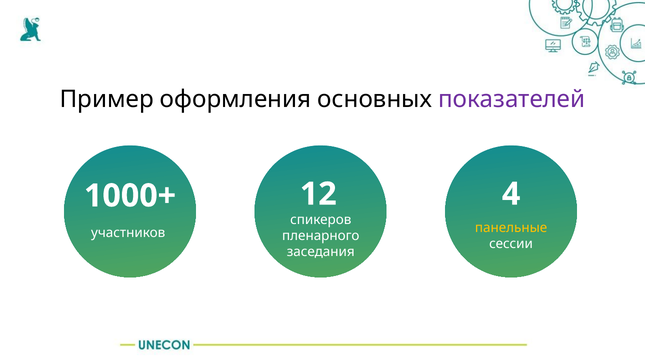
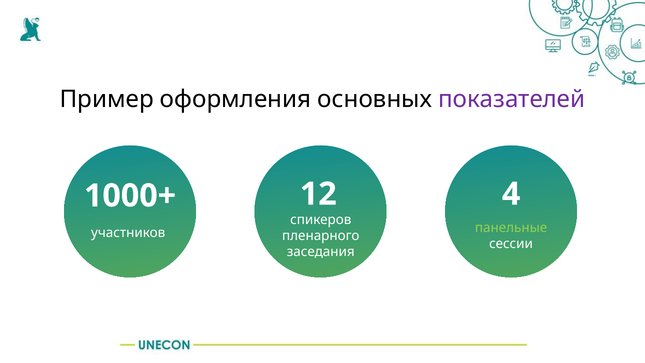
панельные colour: yellow -> light green
